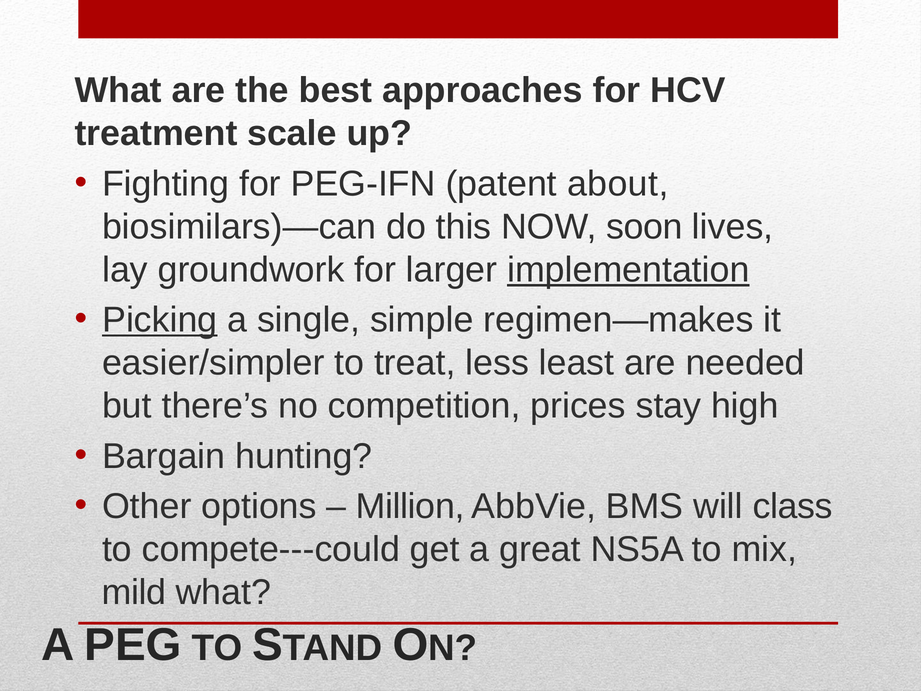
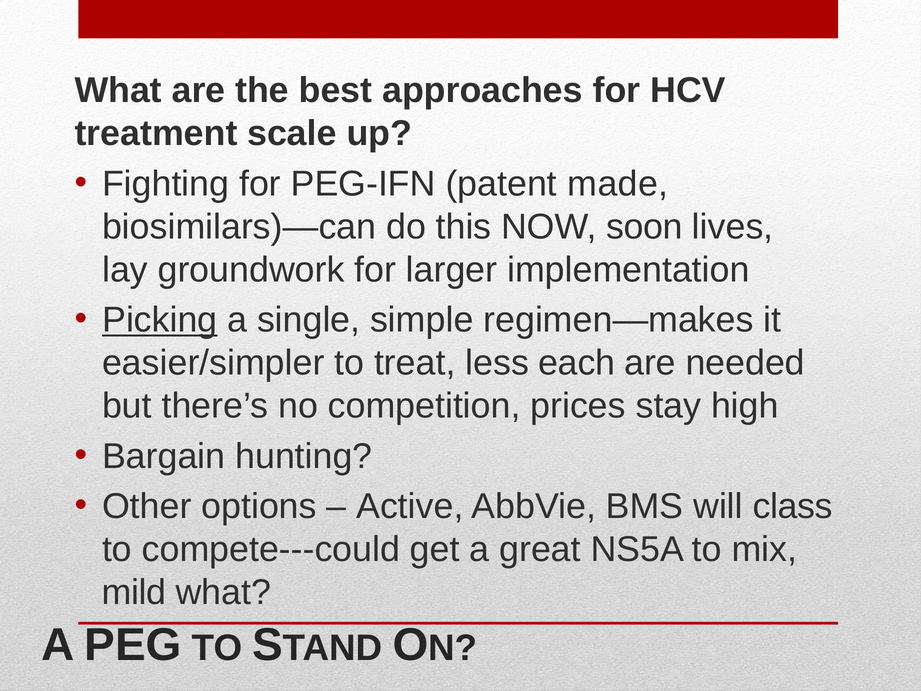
about: about -> made
implementation underline: present -> none
least: least -> each
Million: Million -> Active
